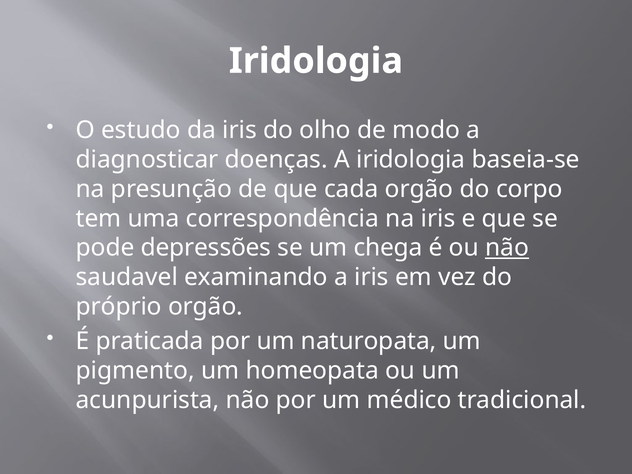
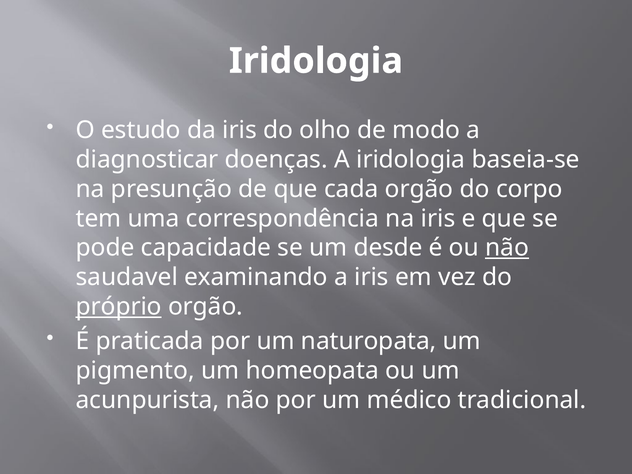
depressões: depressões -> capacidade
chega: chega -> desde
próprio underline: none -> present
